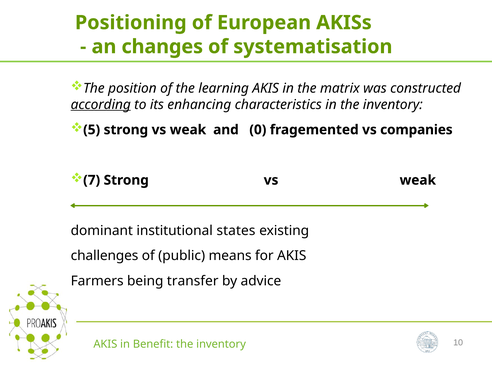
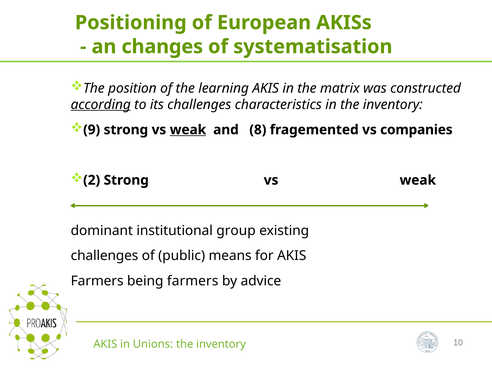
its enhancing: enhancing -> challenges
5: 5 -> 9
weak at (188, 130) underline: none -> present
0: 0 -> 8
7: 7 -> 2
states: states -> group
being transfer: transfer -> farmers
Benefit: Benefit -> Unions
